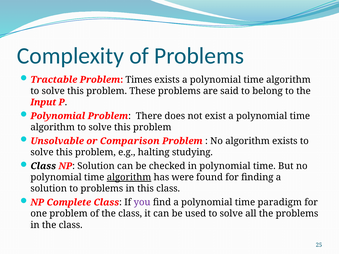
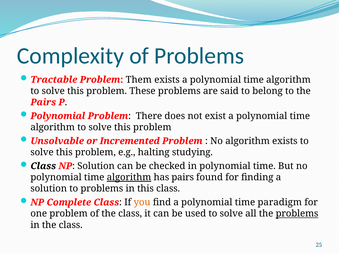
Times: Times -> Them
Input at (43, 102): Input -> Pairs
Comparison: Comparison -> Incremented
has were: were -> pairs
you colour: purple -> orange
problems at (297, 214) underline: none -> present
